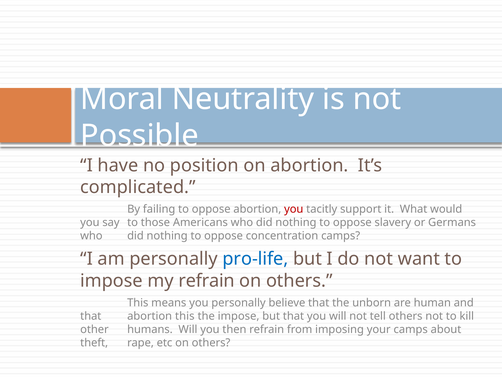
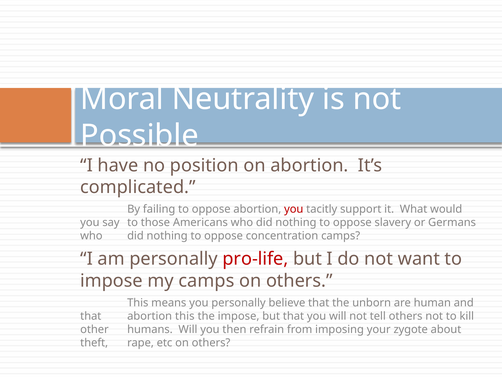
pro-life colour: blue -> red
my refrain: refrain -> camps
your camps: camps -> zygote
